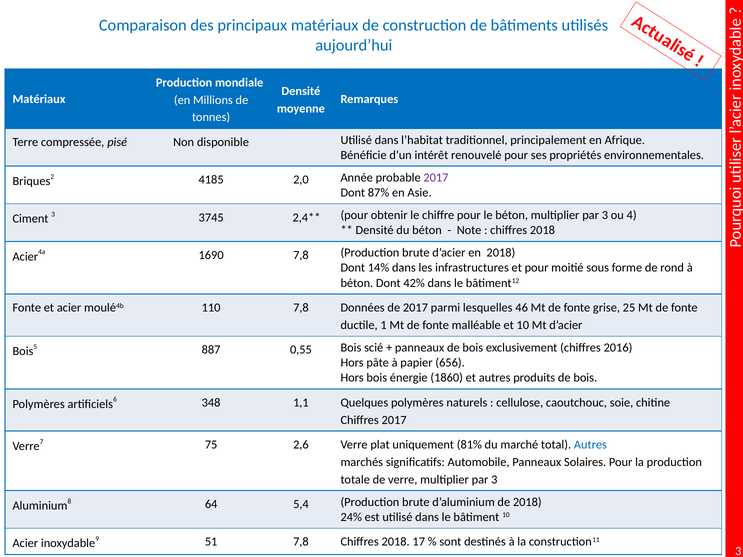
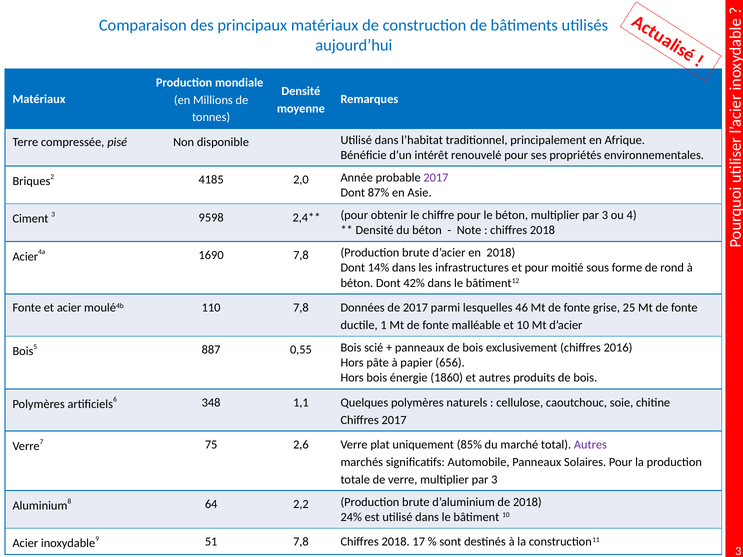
3745: 3745 -> 9598
81%: 81% -> 85%
Autres at (590, 445) colour: blue -> purple
5,4: 5,4 -> 2,2
